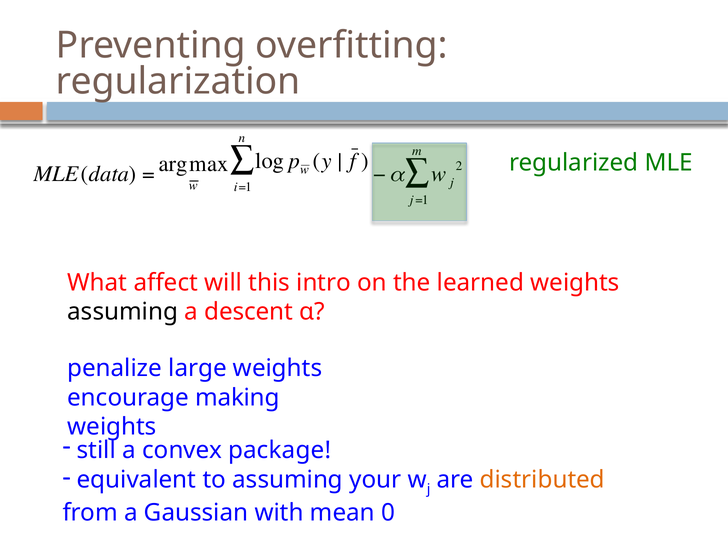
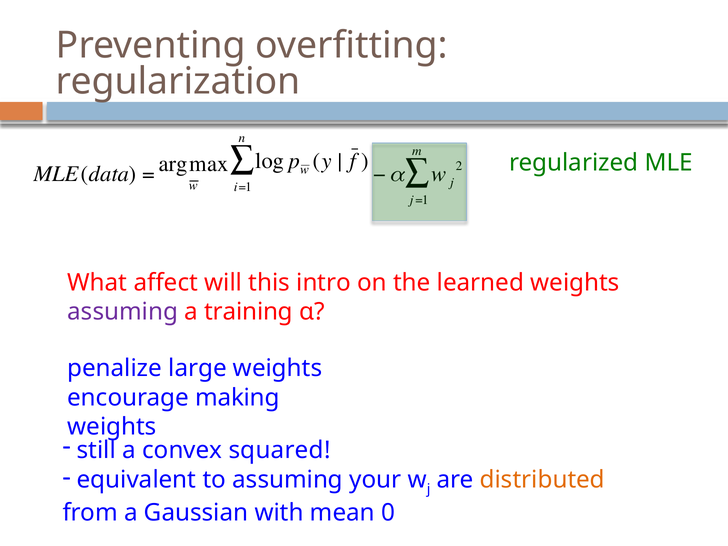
assuming at (123, 312) colour: black -> purple
descent: descent -> training
package: package -> squared
